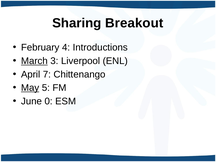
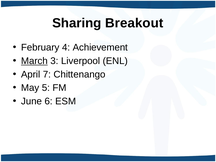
Introductions: Introductions -> Achievement
May underline: present -> none
0: 0 -> 6
